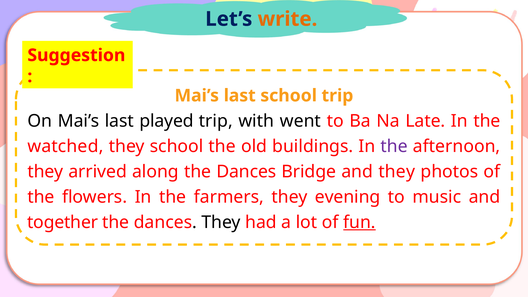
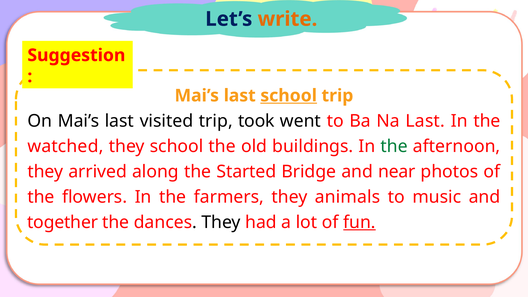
school at (289, 96) underline: none -> present
played: played -> visited
with: with -> took
Na Late: Late -> Last
the at (394, 146) colour: purple -> green
along the Dances: Dances -> Started
and they: they -> near
evening: evening -> animals
